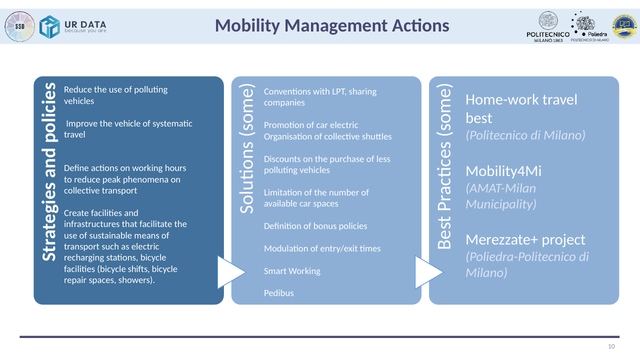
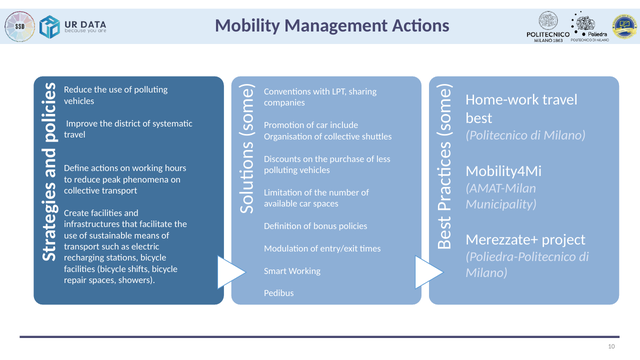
vehicle: vehicle -> district
car electric: electric -> include
